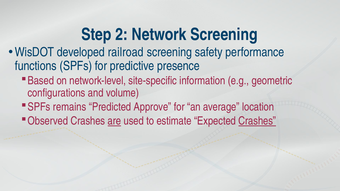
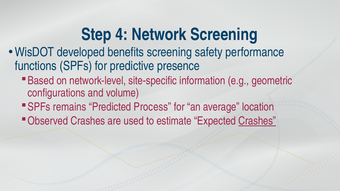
2: 2 -> 4
railroad: railroad -> benefits
Approve: Approve -> Process
are underline: present -> none
